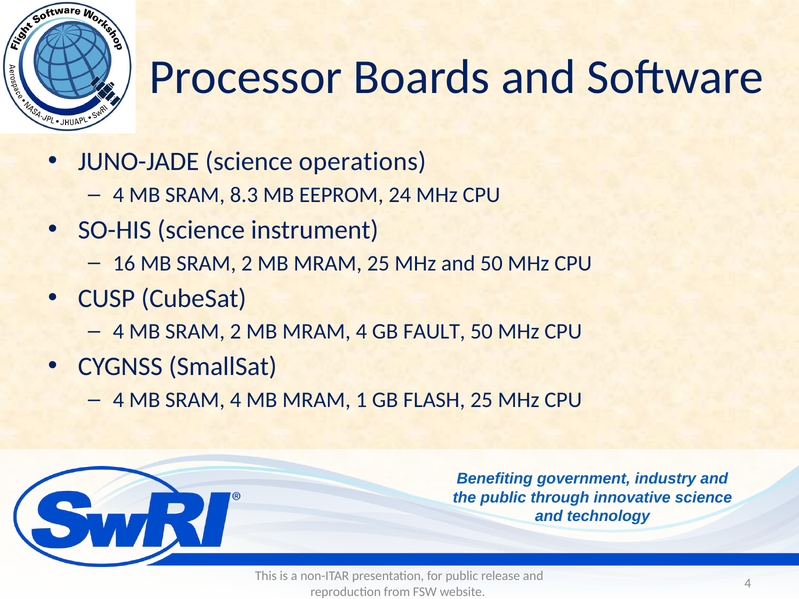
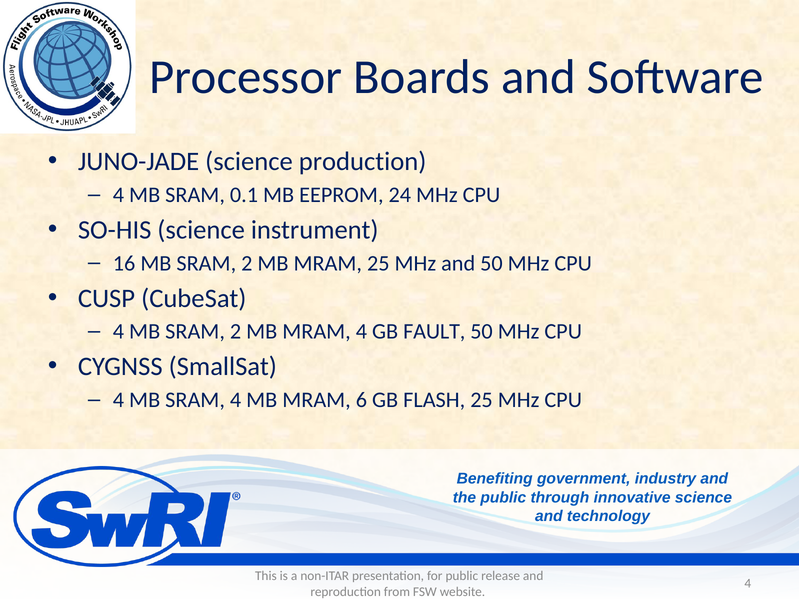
operations: operations -> production
8.3: 8.3 -> 0.1
1: 1 -> 6
